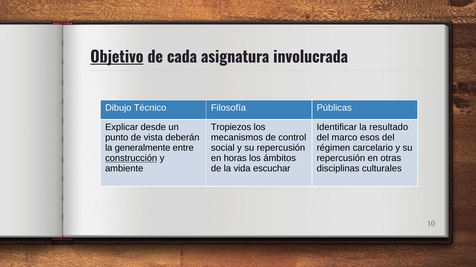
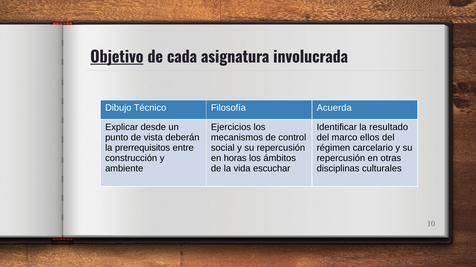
Públicas: Públicas -> Acuerda
Tropiezos: Tropiezos -> Ejercicios
esos: esos -> ellos
generalmente: generalmente -> prerrequisitos
construcción underline: present -> none
